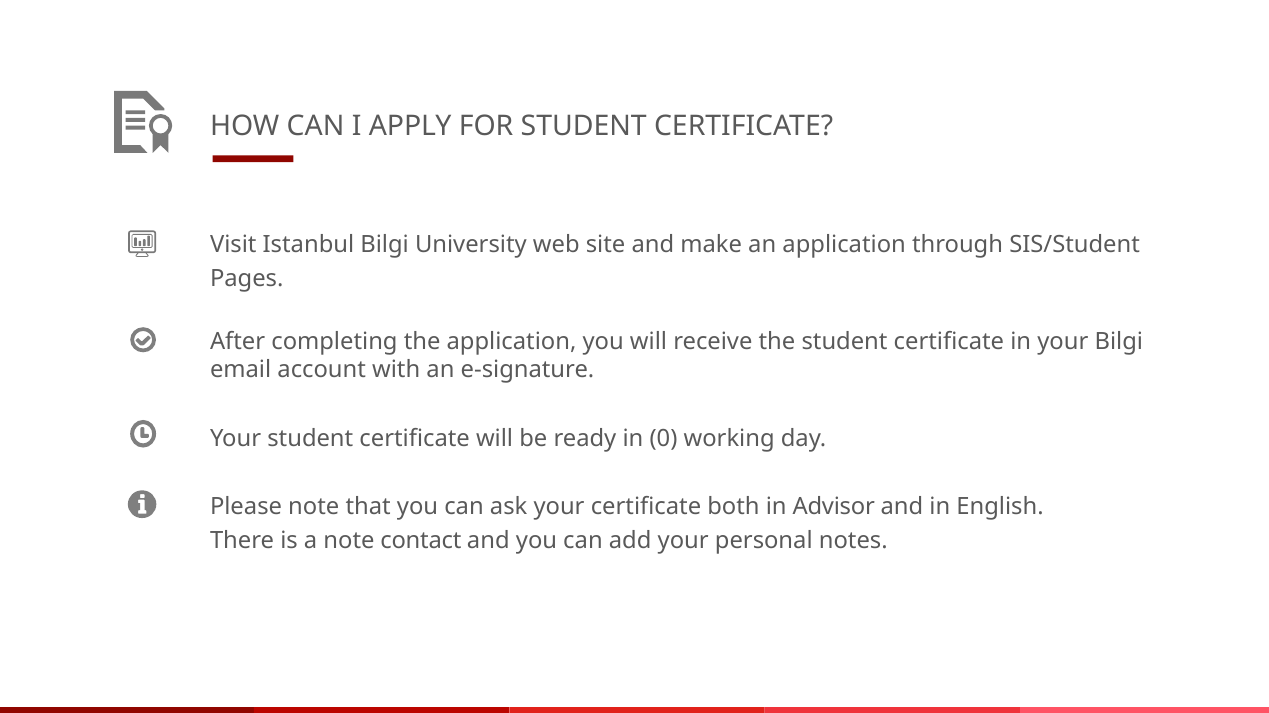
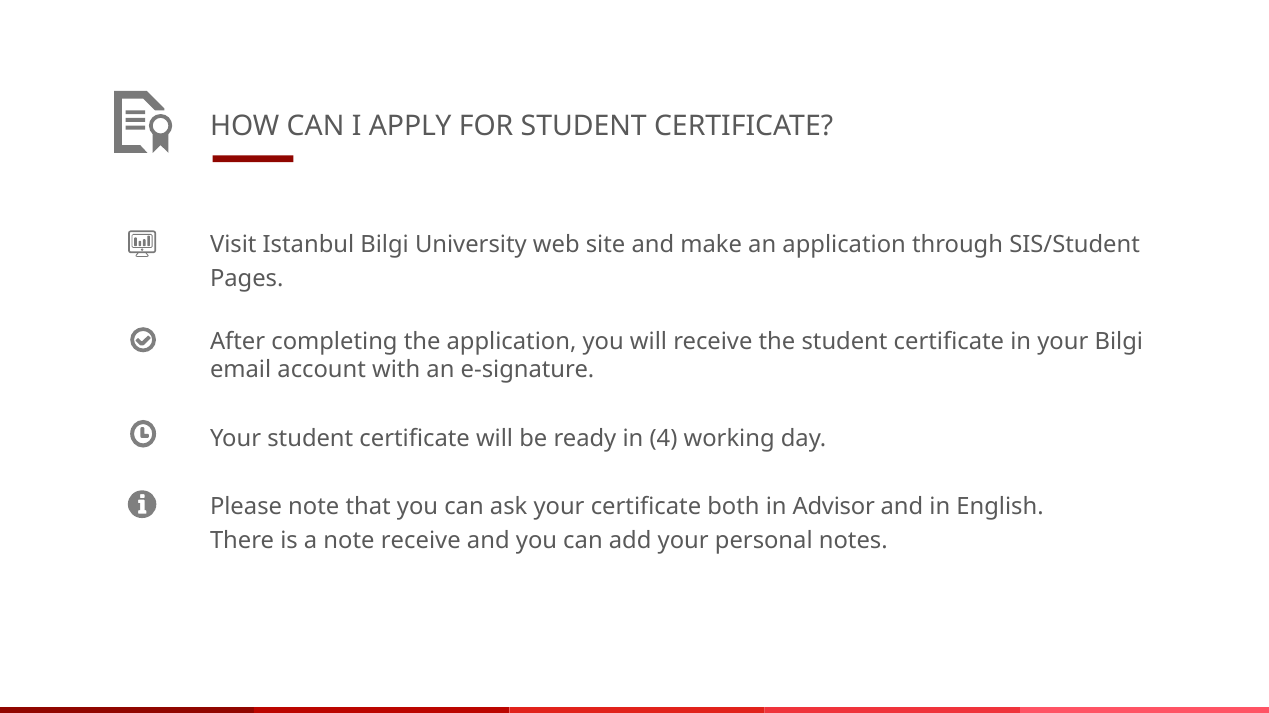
0: 0 -> 4
note contact: contact -> receive
